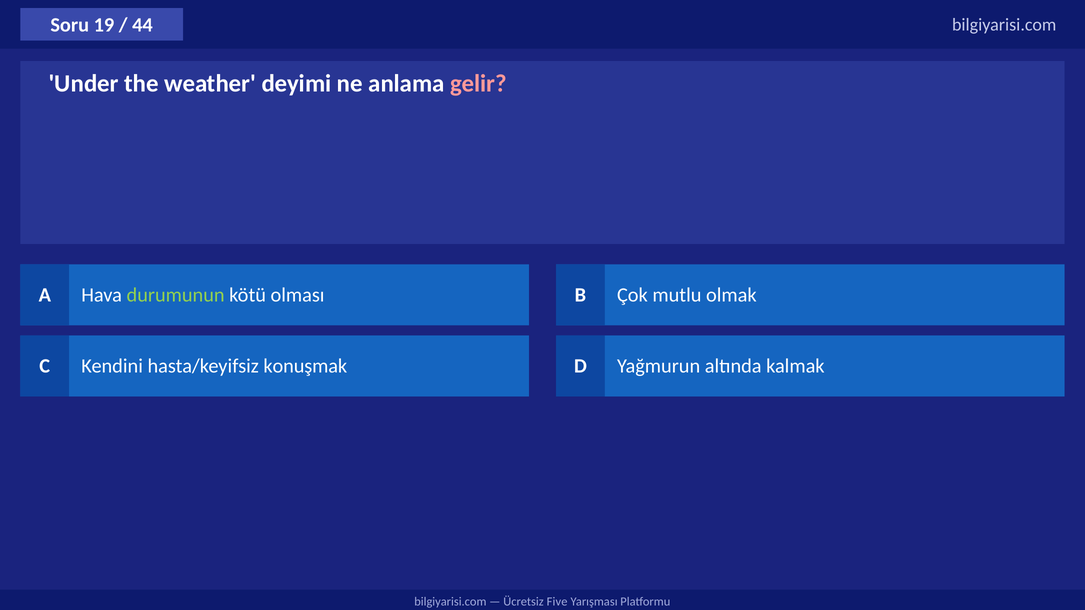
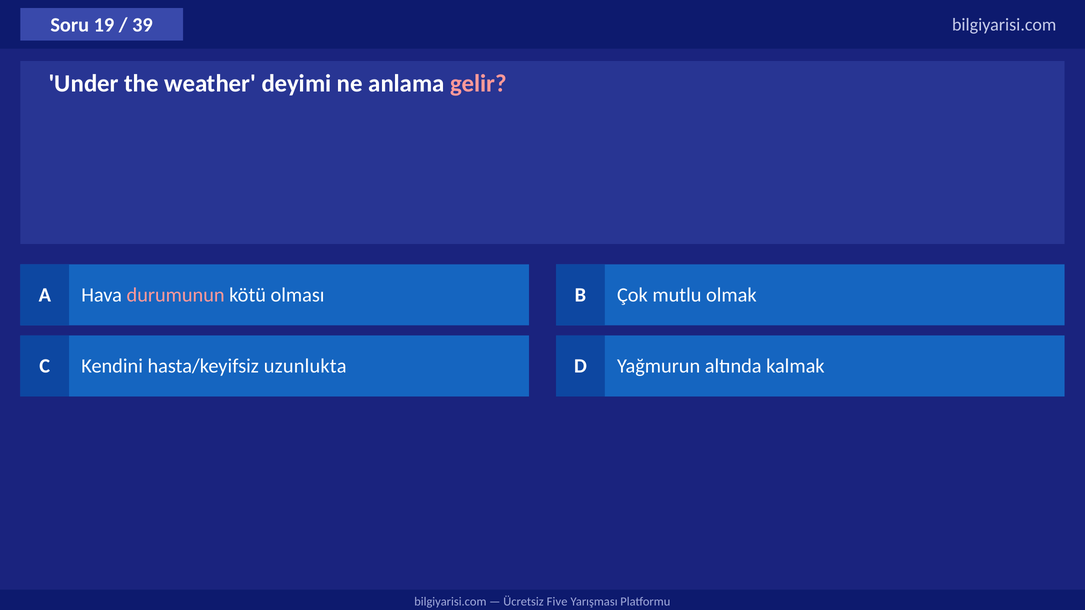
44: 44 -> 39
durumunun colour: light green -> pink
konuşmak: konuşmak -> uzunlukta
